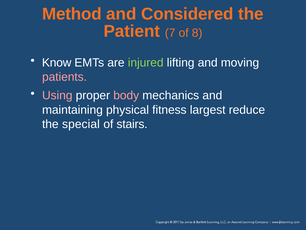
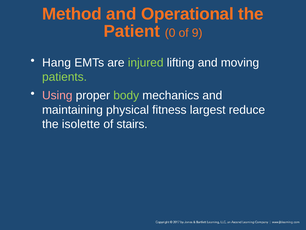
Considered: Considered -> Operational
7: 7 -> 0
8: 8 -> 9
Know: Know -> Hang
patients colour: pink -> light green
body colour: pink -> light green
special: special -> isolette
